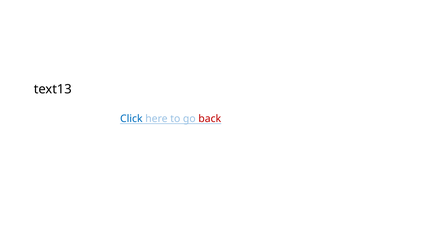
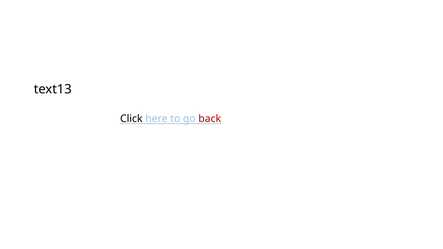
Click colour: blue -> black
